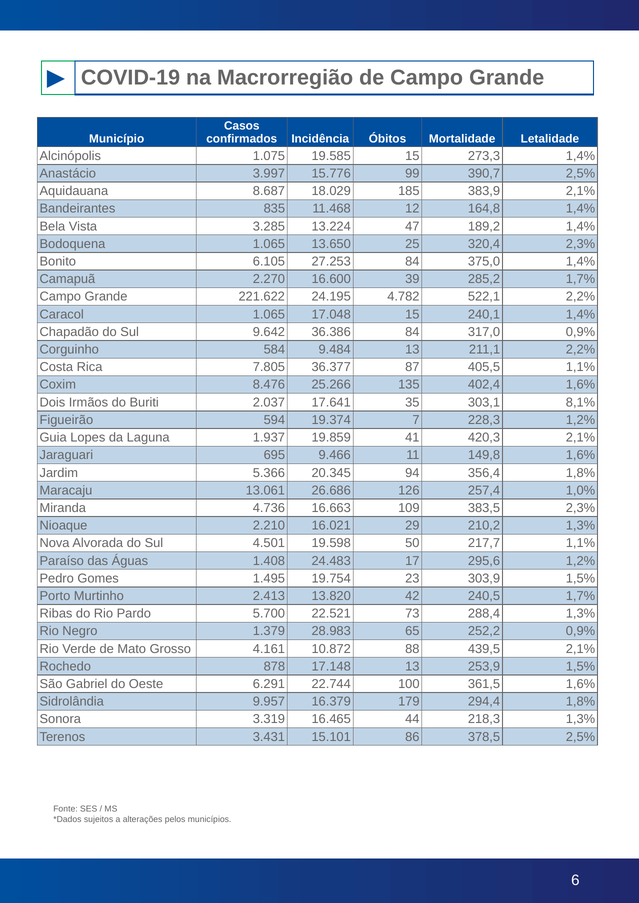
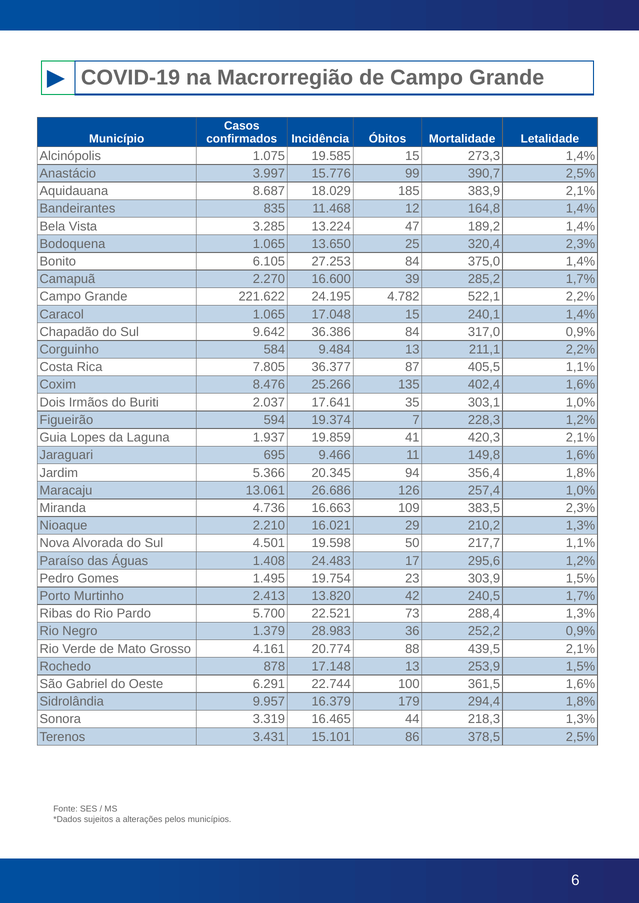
303,1 8,1%: 8,1% -> 1,0%
65: 65 -> 36
10.872: 10.872 -> 20.774
